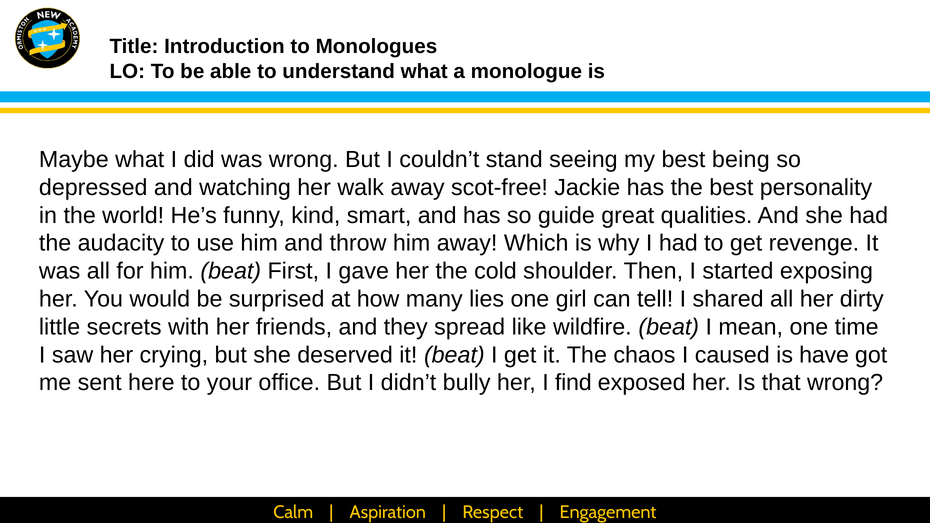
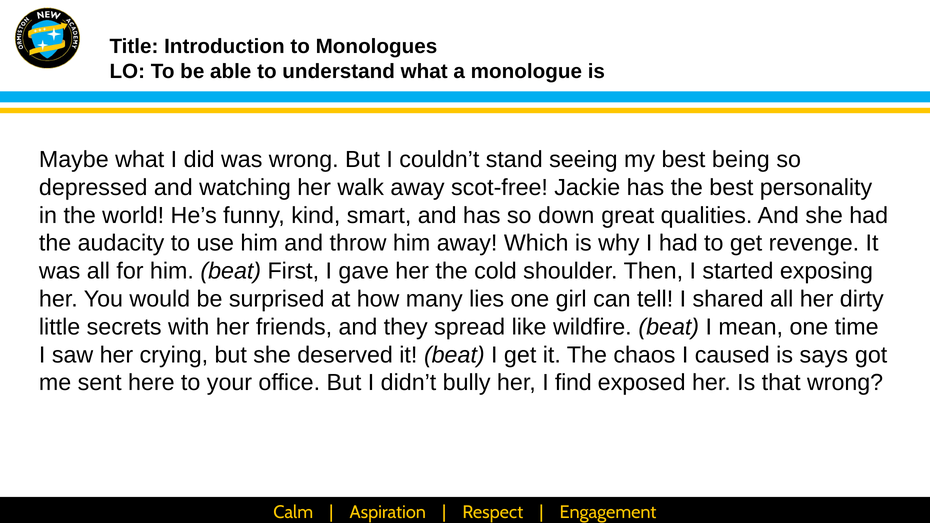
guide: guide -> down
have: have -> says
